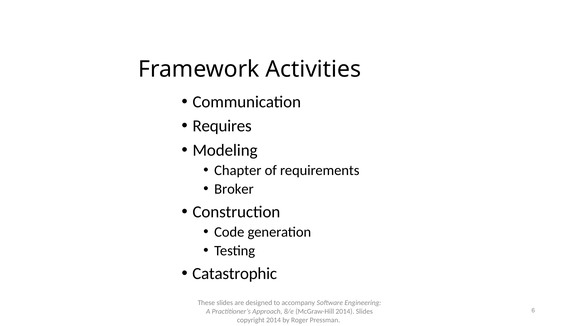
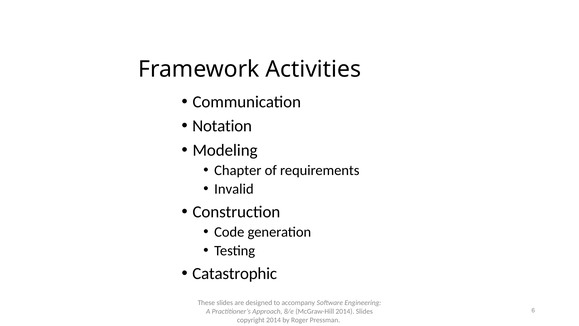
Requires: Requires -> Notation
Broker: Broker -> Invalid
